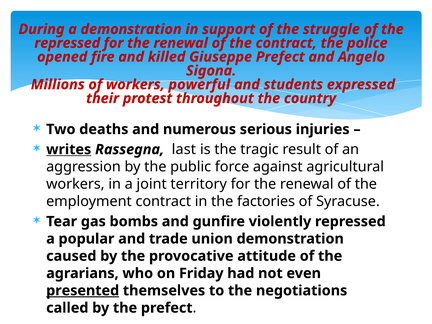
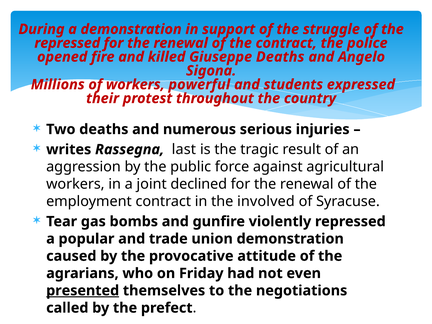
Giuseppe Prefect: Prefect -> Deaths
writes underline: present -> none
territory: territory -> declined
factories: factories -> involved
